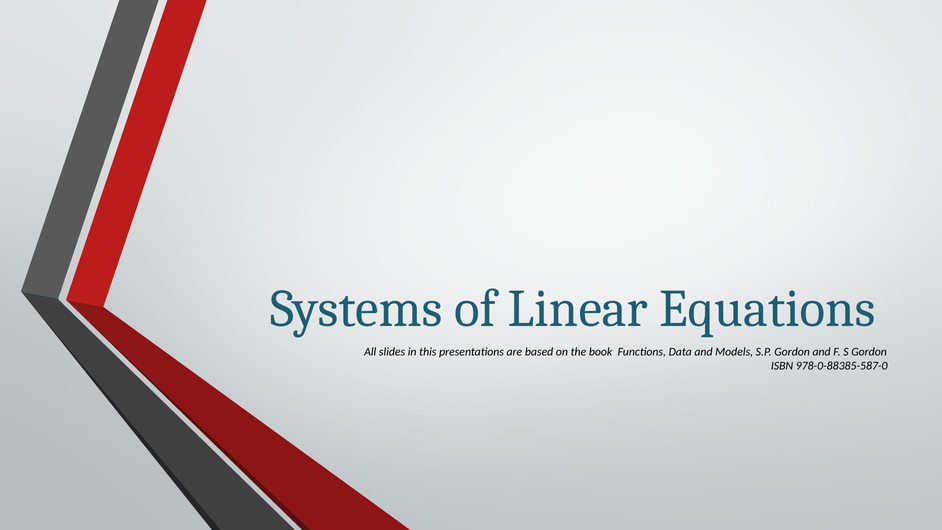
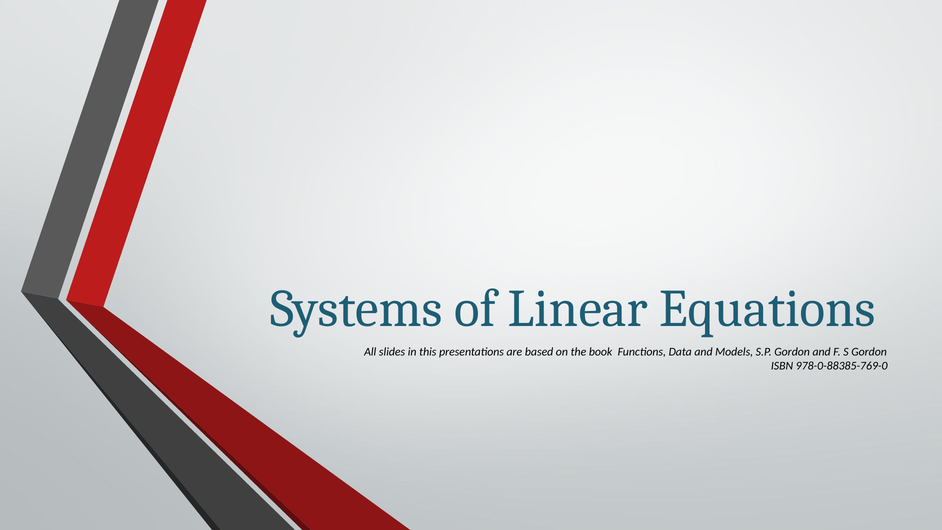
978-0-88385-587-0: 978-0-88385-587-0 -> 978-0-88385-769-0
